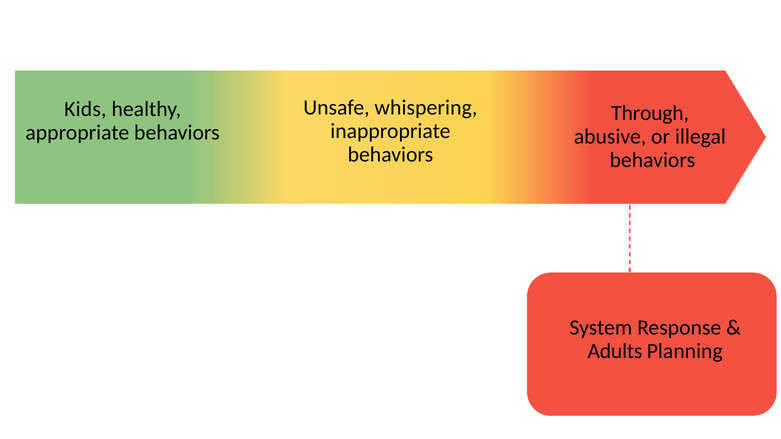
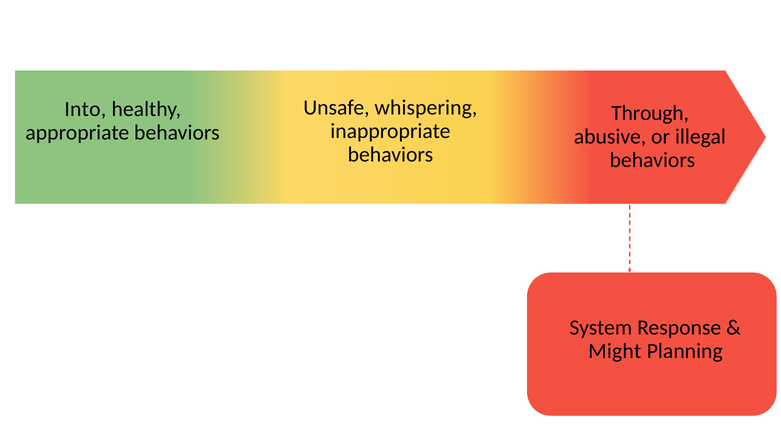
Kids: Kids -> Into
Adults: Adults -> Might
